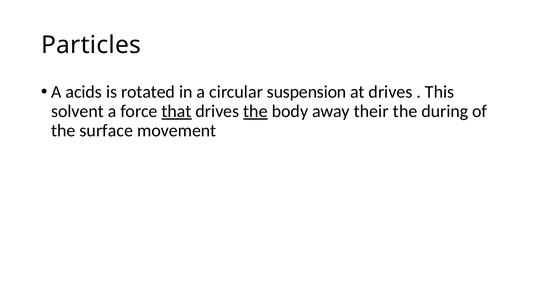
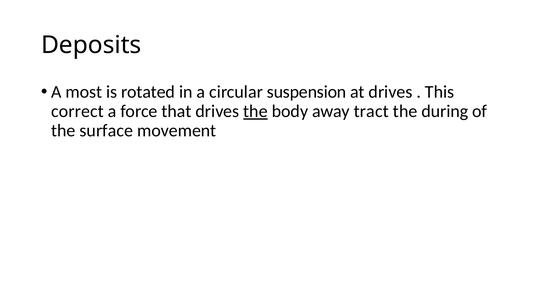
Particles: Particles -> Deposits
acids: acids -> most
solvent: solvent -> correct
that underline: present -> none
their: their -> tract
